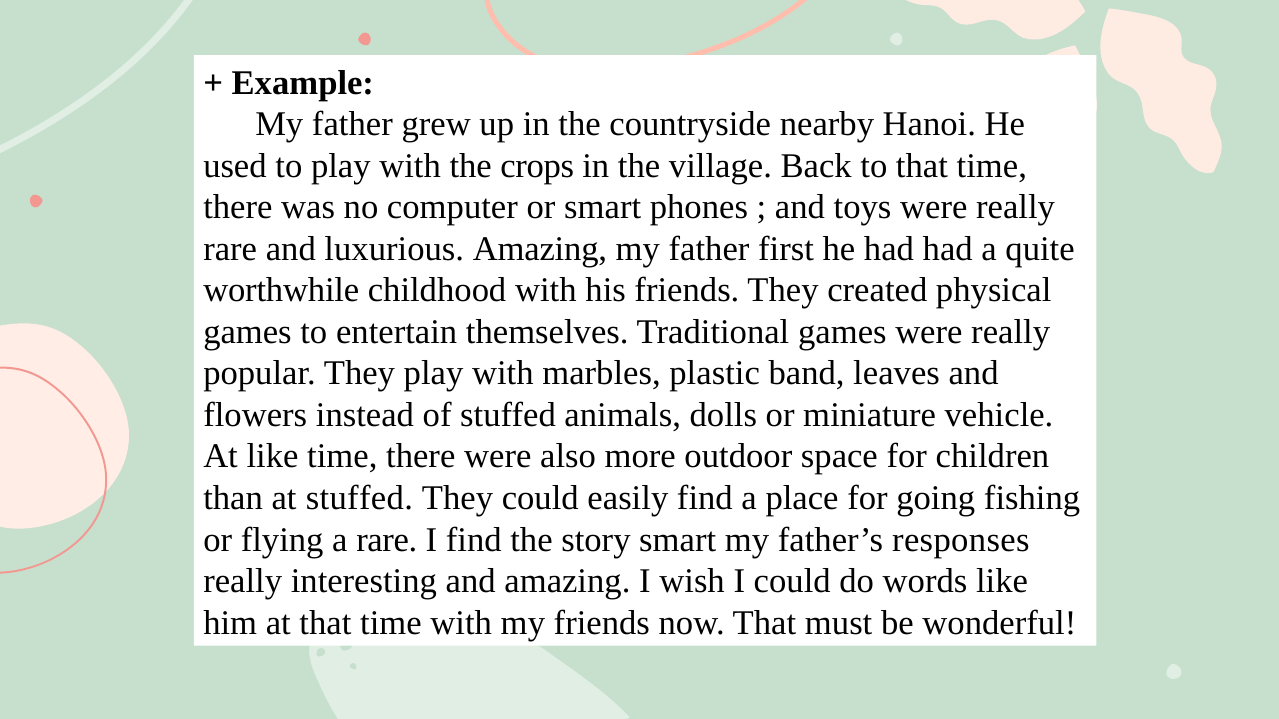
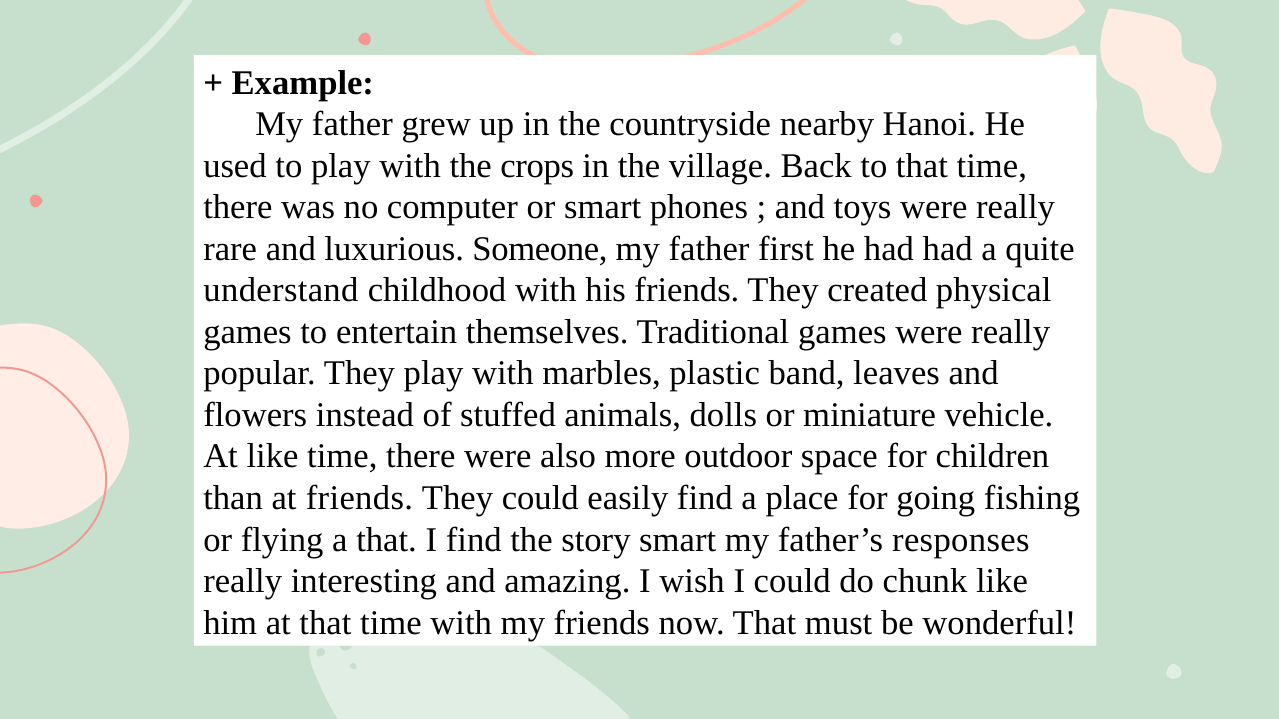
luxurious Amazing: Amazing -> Someone
worthwhile: worthwhile -> understand
at stuffed: stuffed -> friends
a rare: rare -> that
words: words -> chunk
